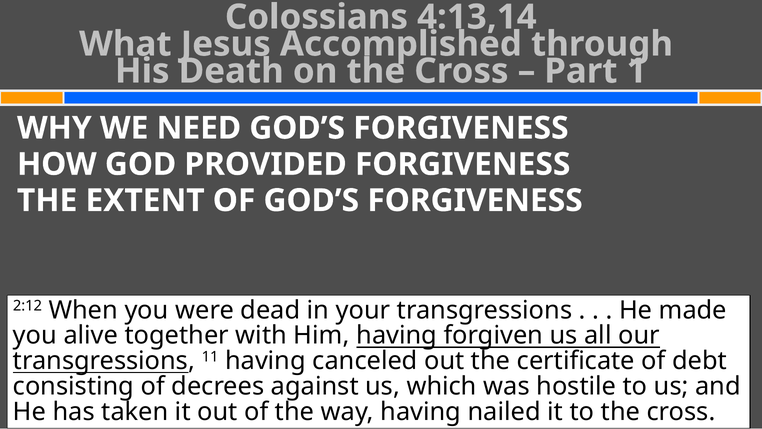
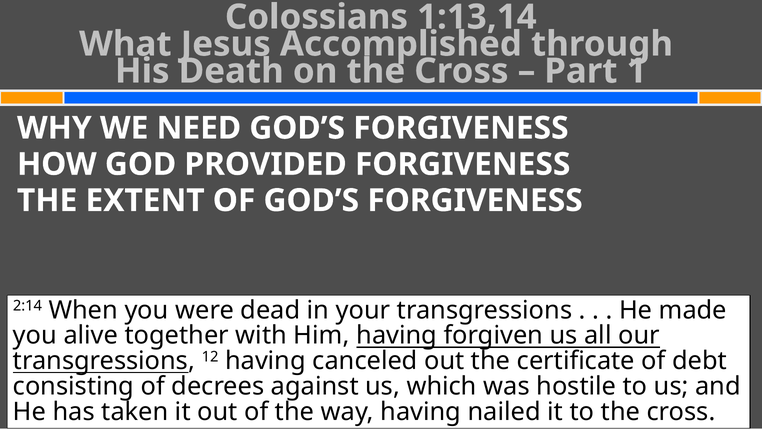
4:13,14: 4:13,14 -> 1:13,14
2:12: 2:12 -> 2:14
11: 11 -> 12
